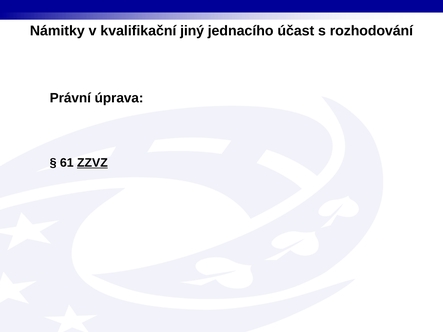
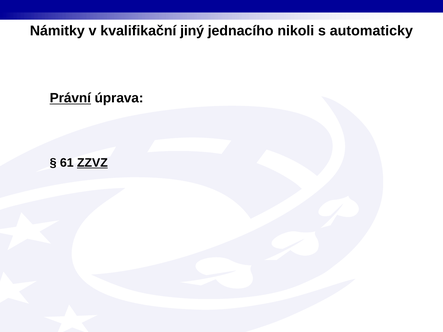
účast: účast -> nikoli
rozhodování: rozhodování -> automaticky
Právní underline: none -> present
